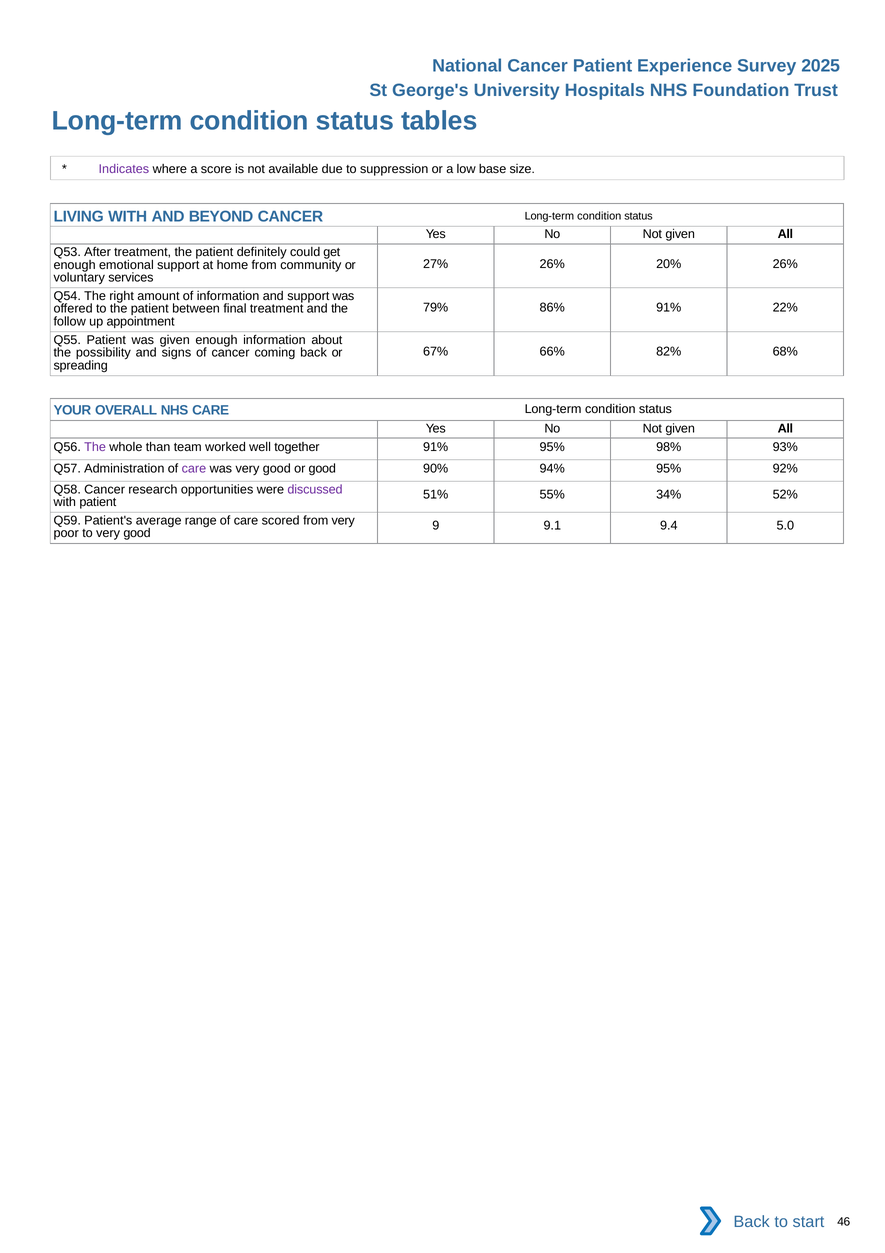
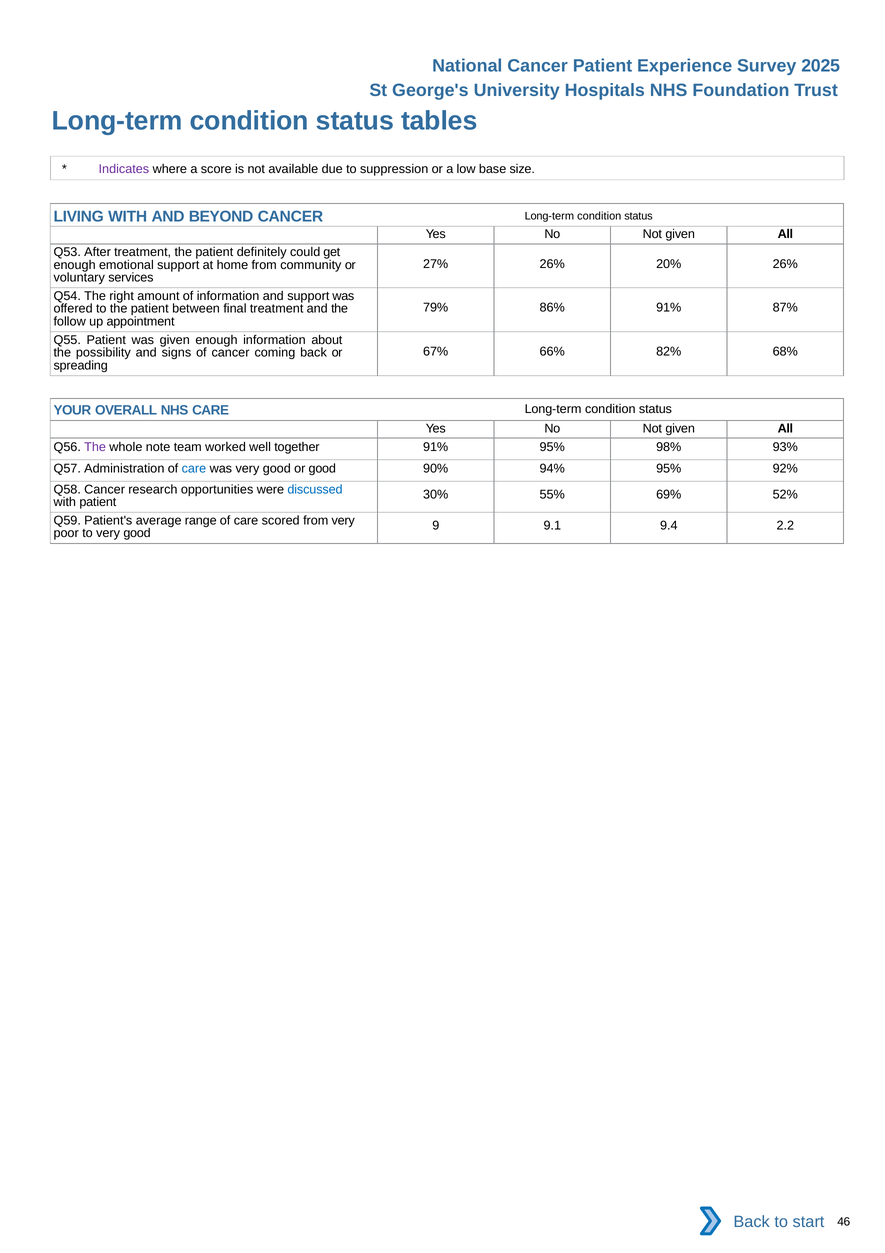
22%: 22% -> 87%
than: than -> note
care at (194, 468) colour: purple -> blue
discussed colour: purple -> blue
51%: 51% -> 30%
34%: 34% -> 69%
5.0: 5.0 -> 2.2
